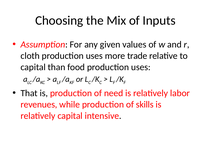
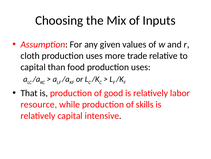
need: need -> good
revenues: revenues -> resource
